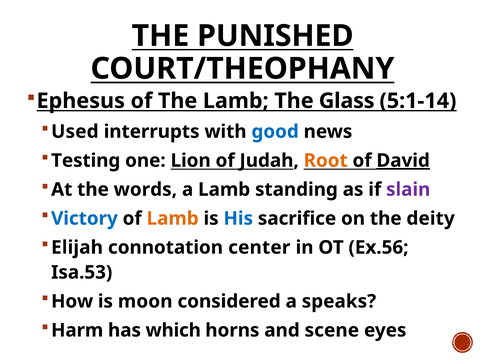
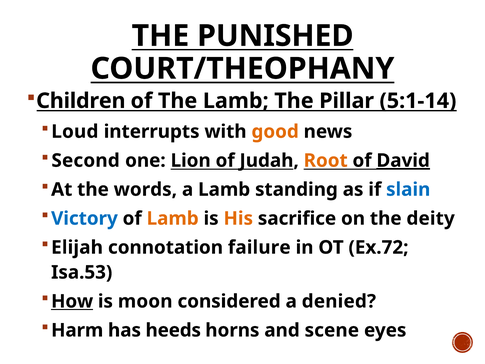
Ephesus: Ephesus -> Children
Glass: Glass -> Pillar
Used: Used -> Loud
good colour: blue -> orange
Testing: Testing -> Second
slain colour: purple -> blue
His colour: blue -> orange
center: center -> failure
Ex.56: Ex.56 -> Ex.72
How underline: none -> present
speaks: speaks -> denied
which: which -> heeds
